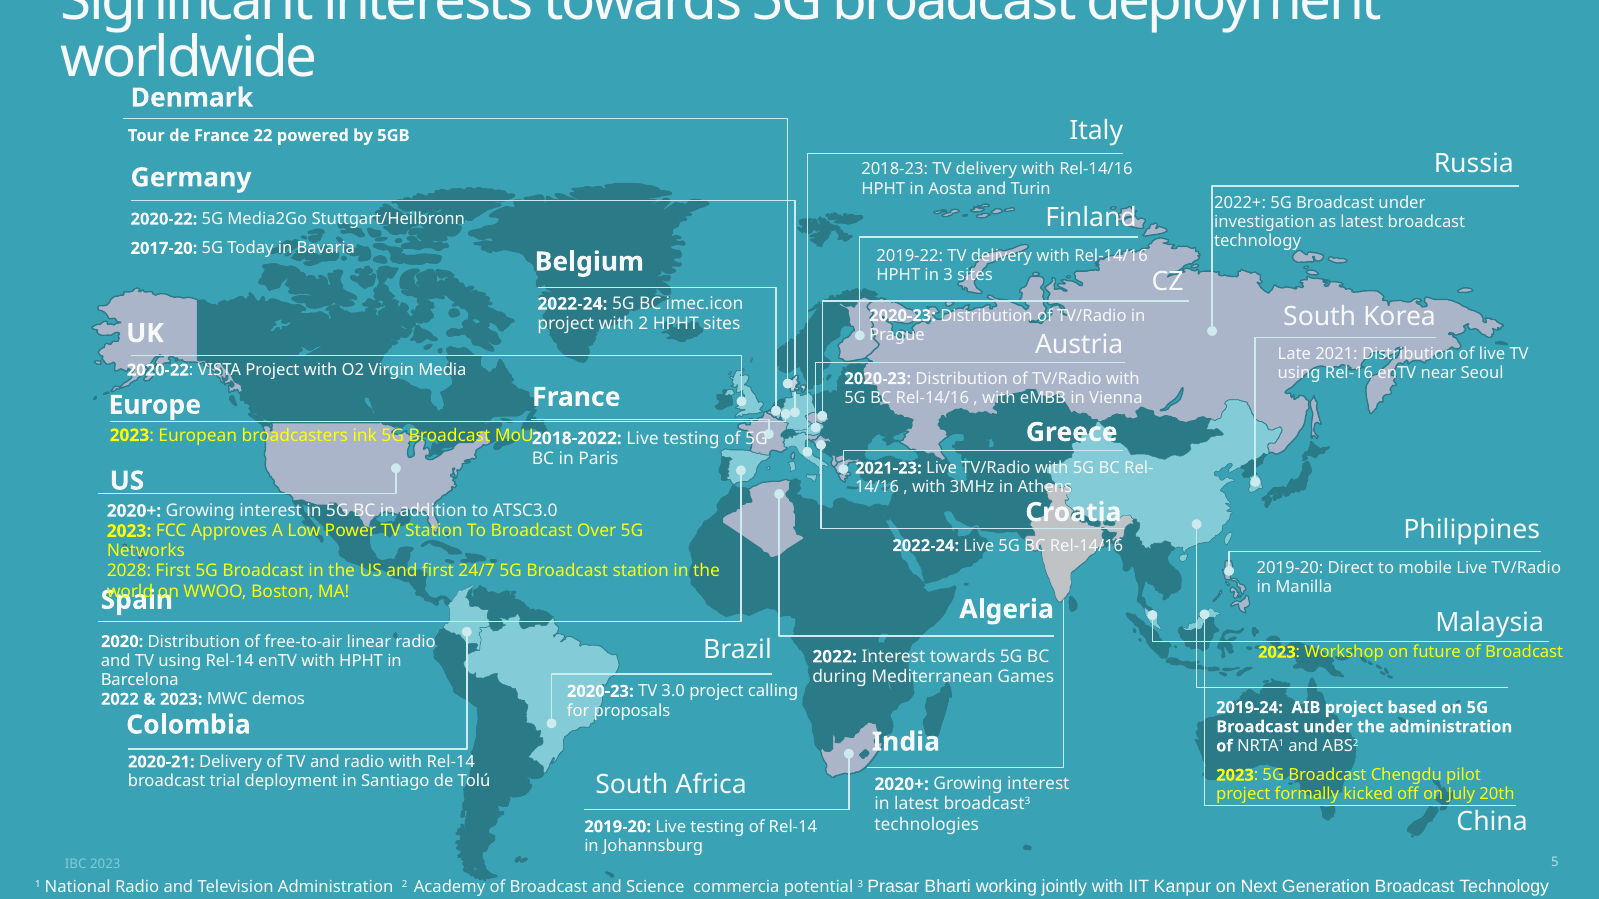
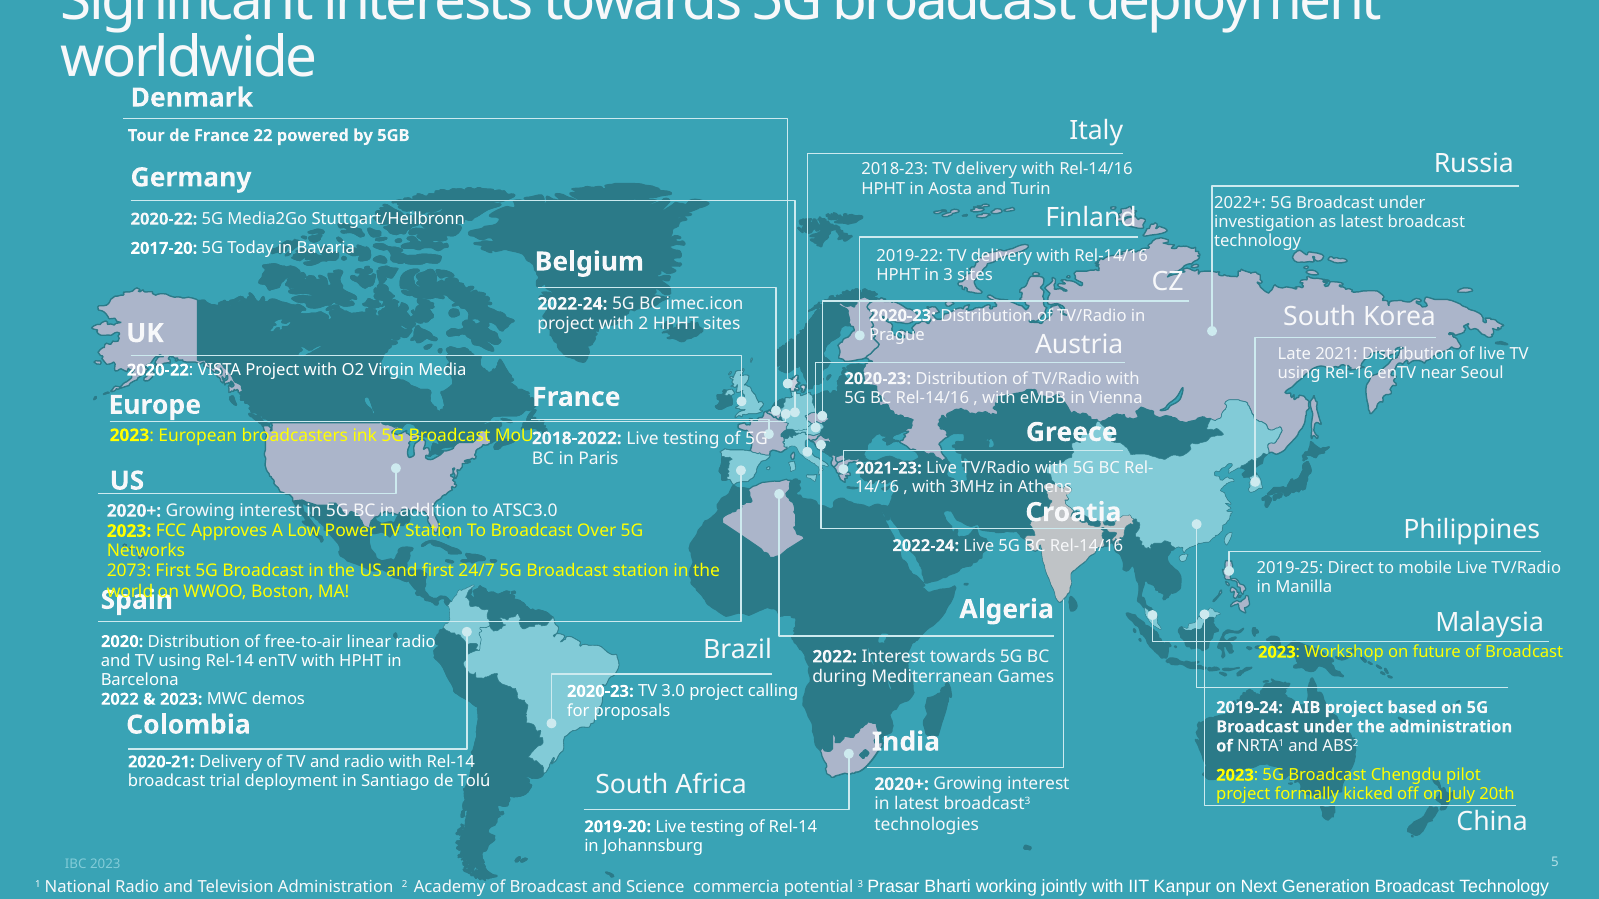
2019-20 at (1290, 568): 2019-20 -> 2019-25
2028: 2028 -> 2073
